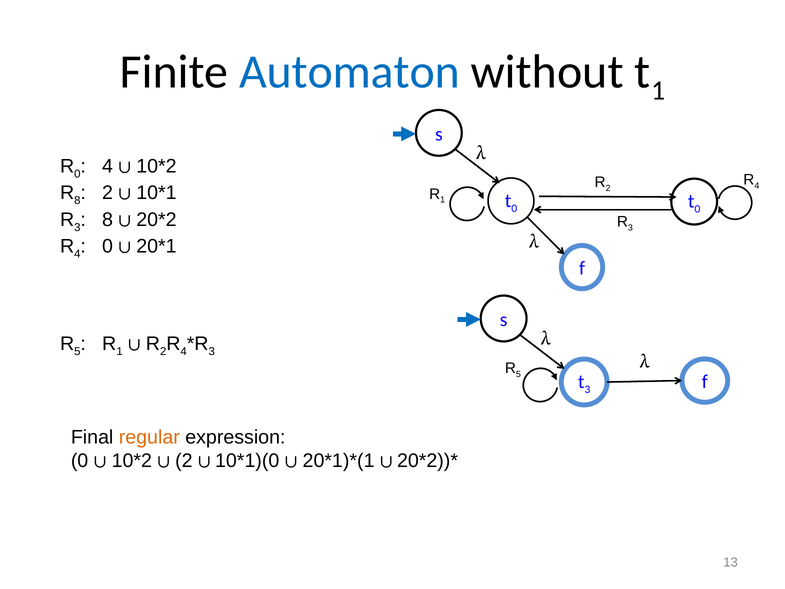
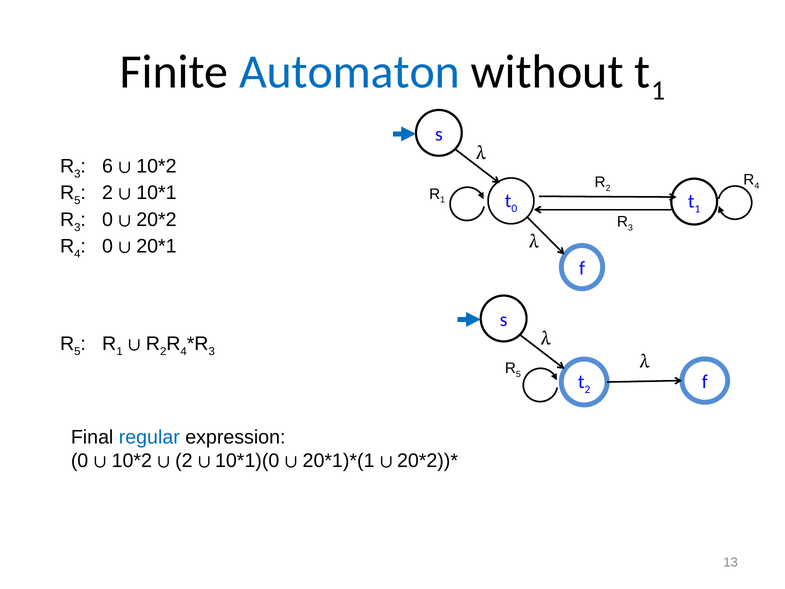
0 at (77, 174): 0 -> 3
4 at (108, 166): 4 -> 6
8 at (77, 200): 8 -> 5
0 at (697, 209): 0 -> 1
8 at (108, 220): 8 -> 0
3 at (587, 389): 3 -> 2
regular colour: orange -> blue
